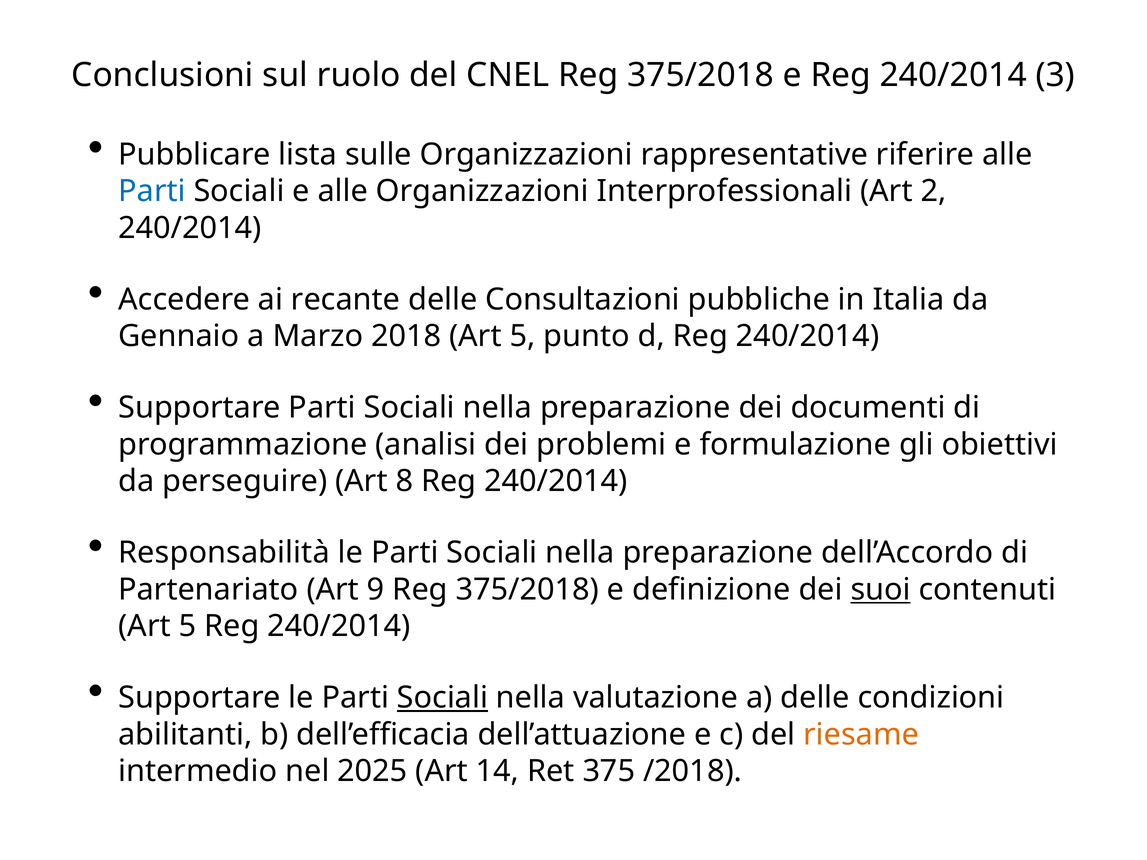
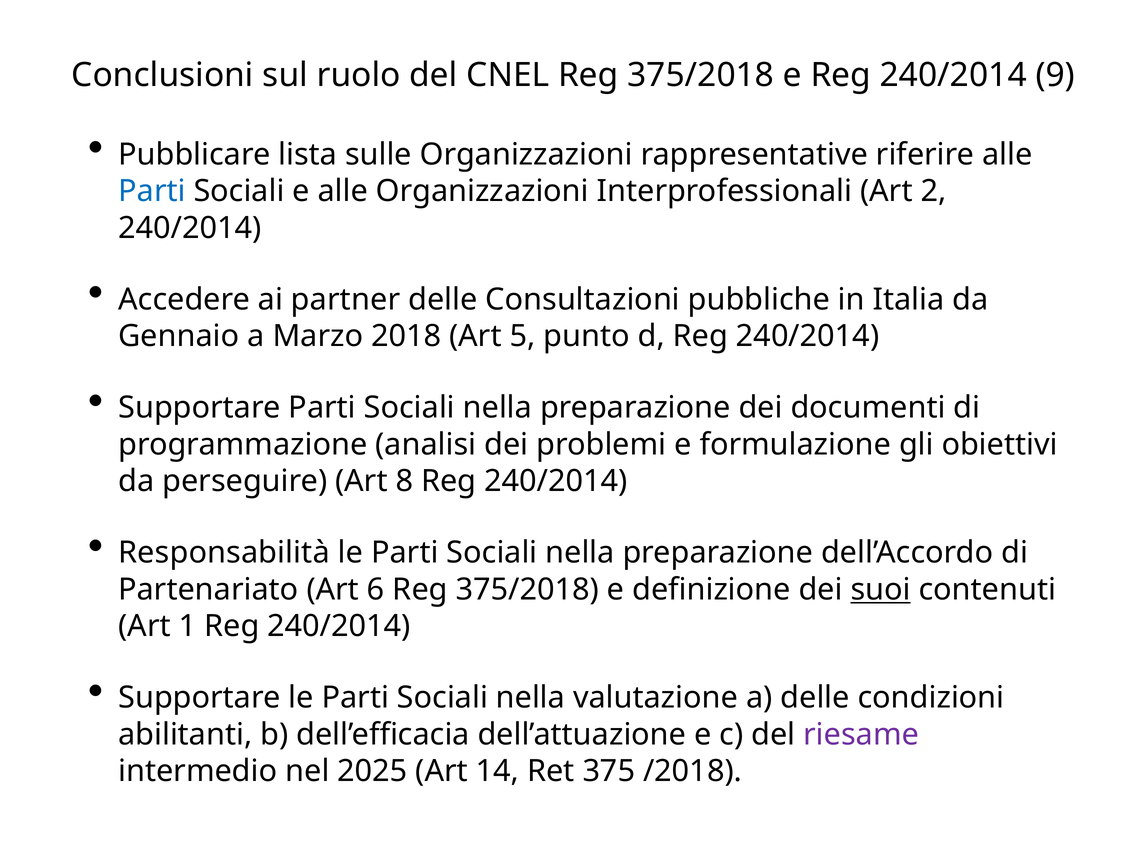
3: 3 -> 9
recante: recante -> partner
9: 9 -> 6
5 at (187, 626): 5 -> 1
Sociali at (442, 698) underline: present -> none
riesame colour: orange -> purple
